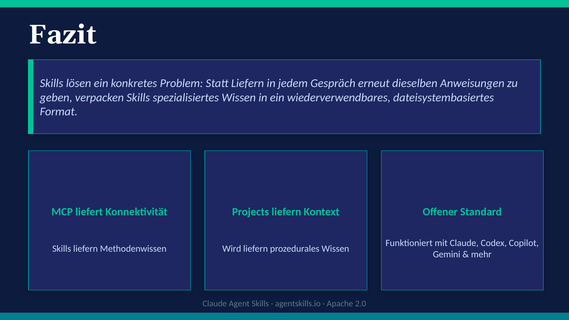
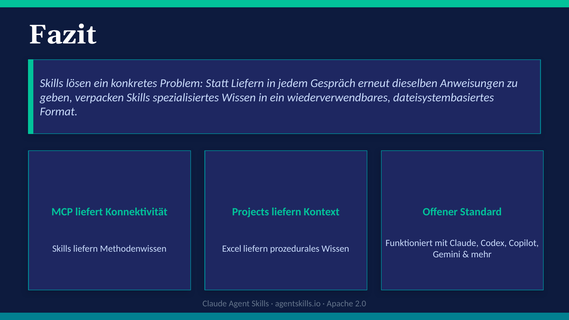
Wird: Wird -> Excel
